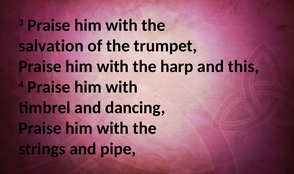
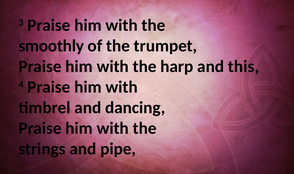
salvation: salvation -> smoothly
